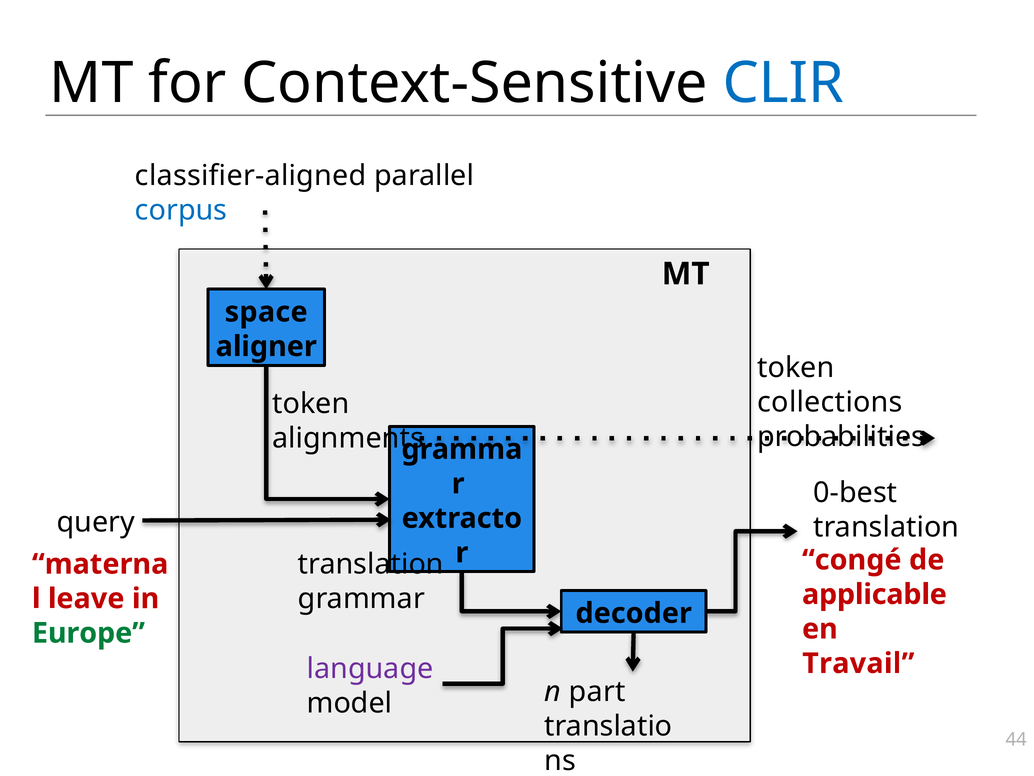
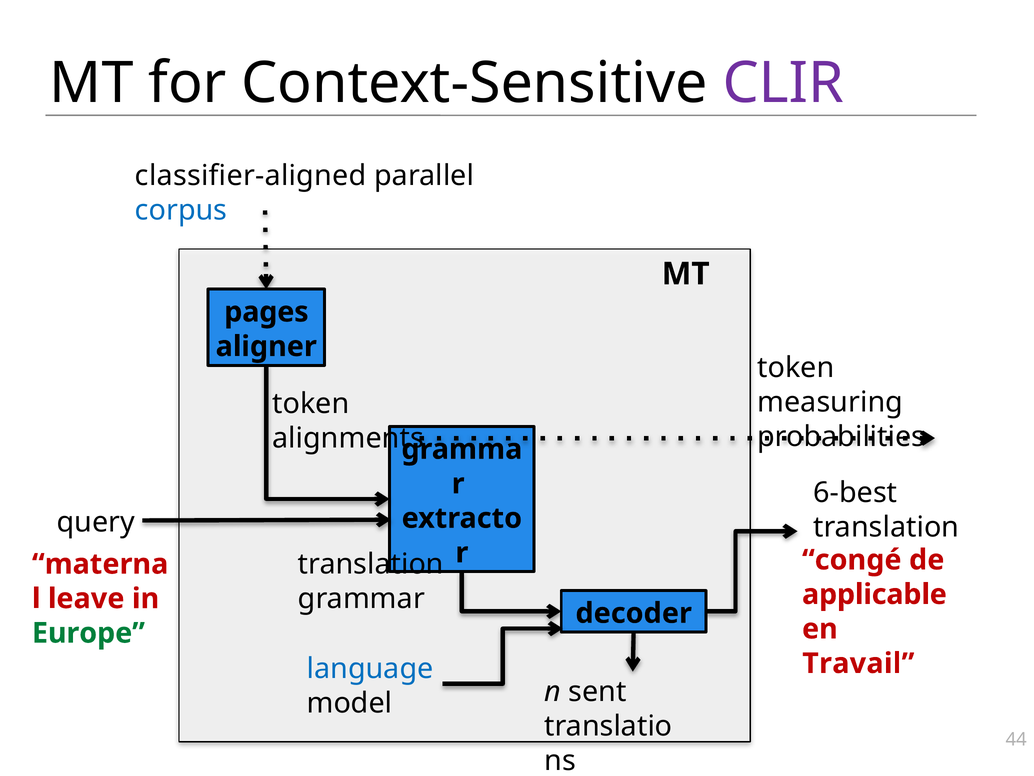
CLIR colour: blue -> purple
space: space -> pages
collections: collections -> measuring
0-best: 0-best -> 6-best
language colour: purple -> blue
part: part -> sent
